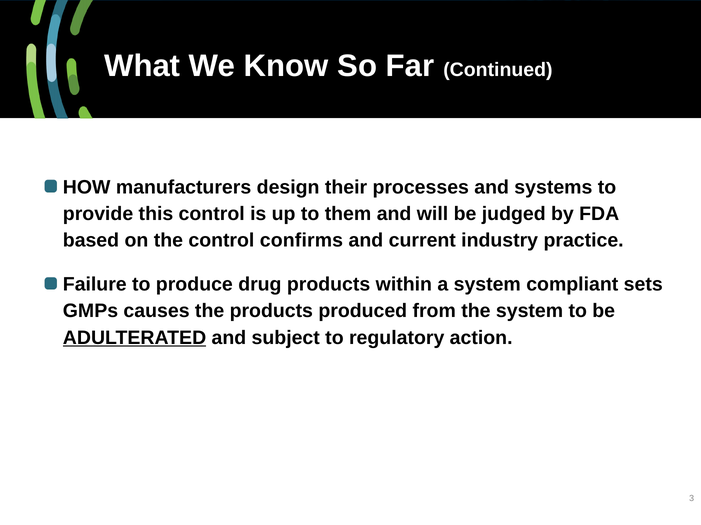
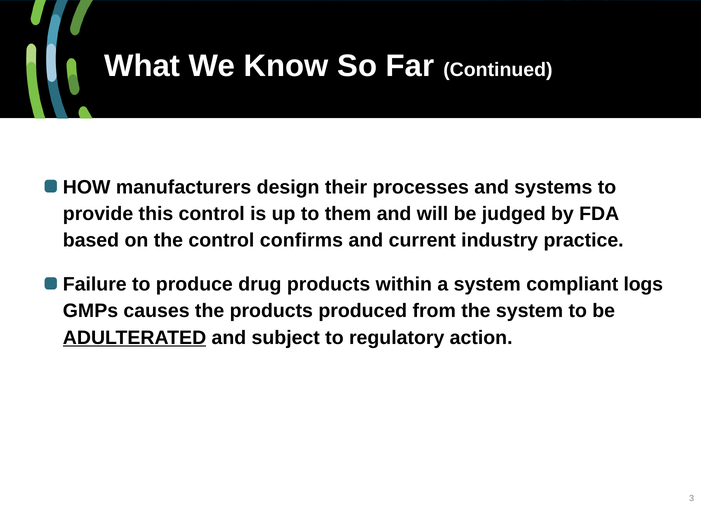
sets: sets -> logs
